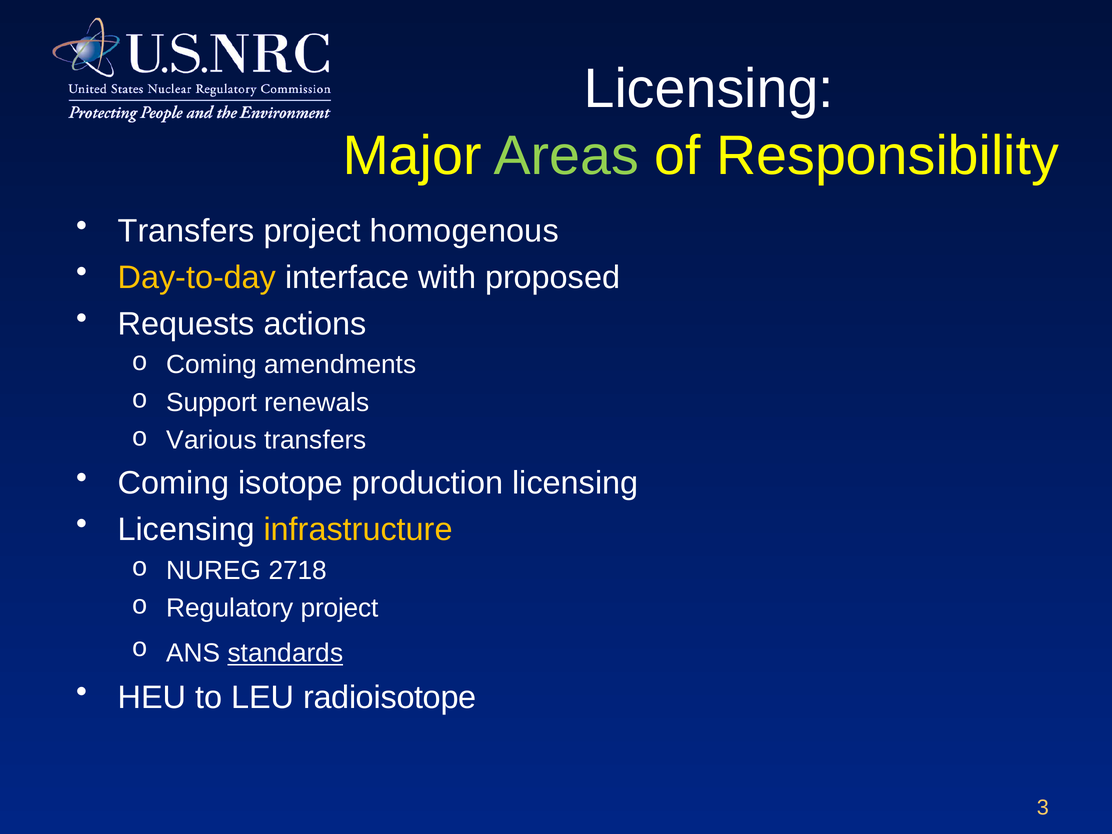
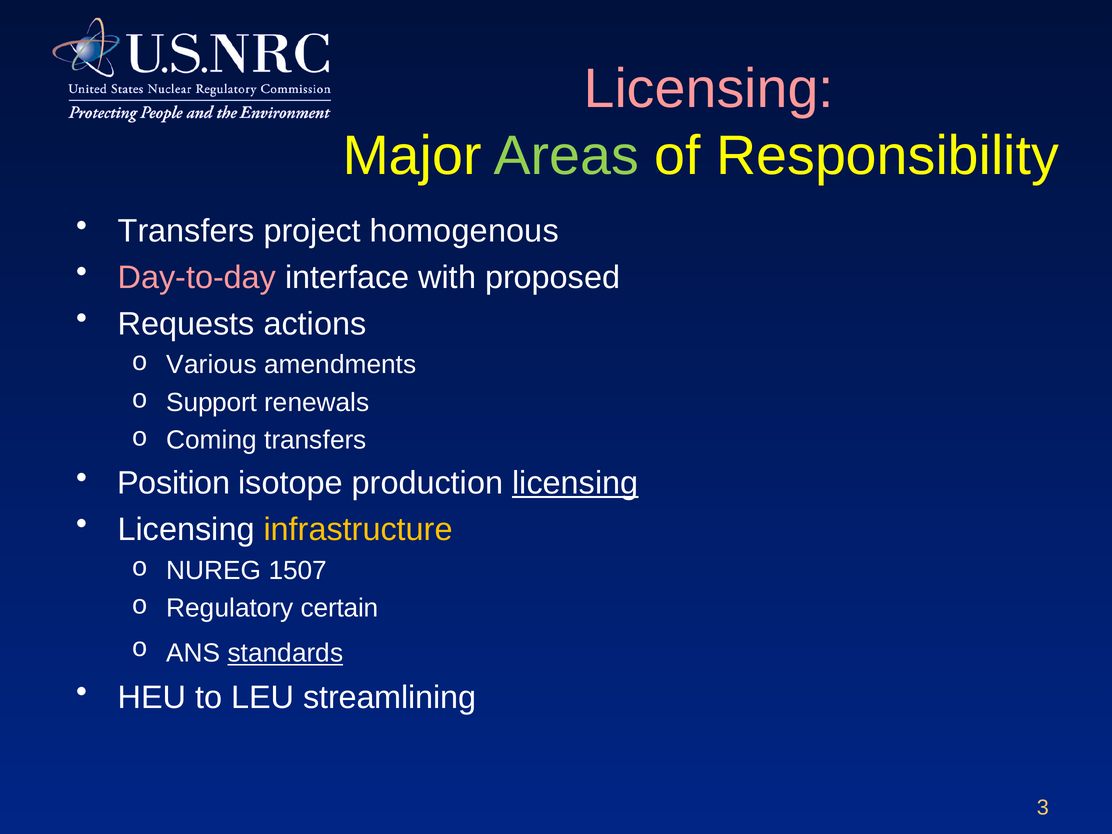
Licensing at (709, 89) colour: white -> pink
Day-to-day colour: yellow -> pink
Coming at (212, 365): Coming -> Various
Various: Various -> Coming
Coming at (174, 483): Coming -> Position
licensing at (575, 483) underline: none -> present
2718: 2718 -> 1507
Regulatory project: project -> certain
radioisotope: radioisotope -> streamlining
